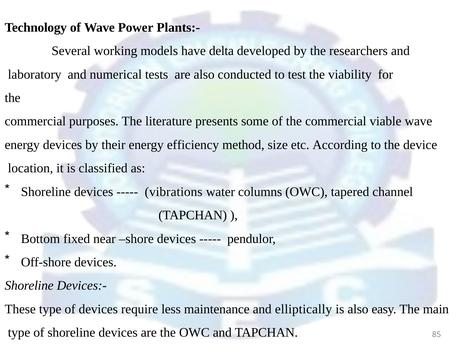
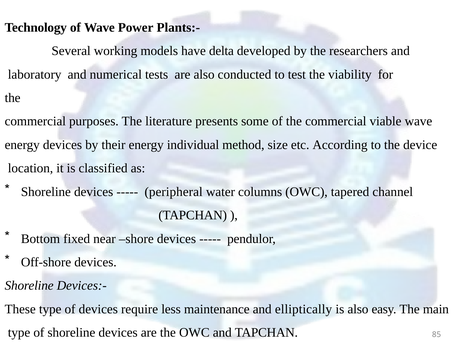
efficiency: efficiency -> individual
vibrations: vibrations -> peripheral
